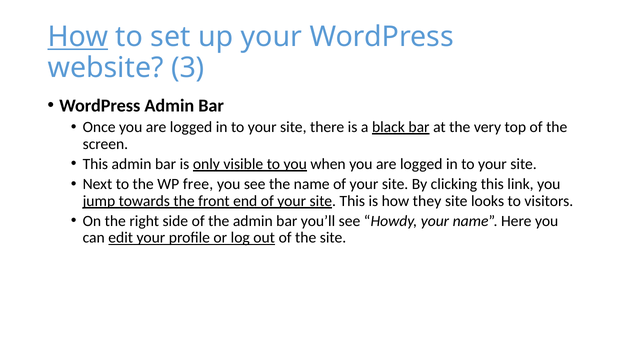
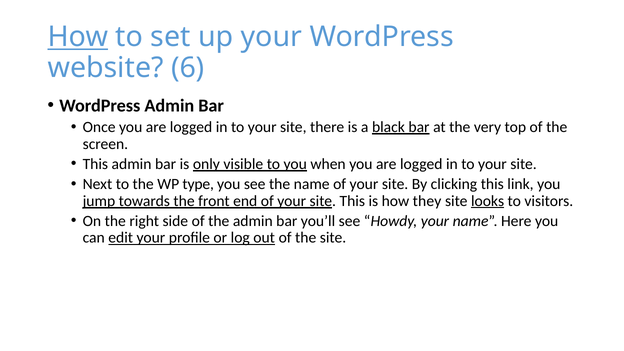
3: 3 -> 6
free: free -> type
looks underline: none -> present
